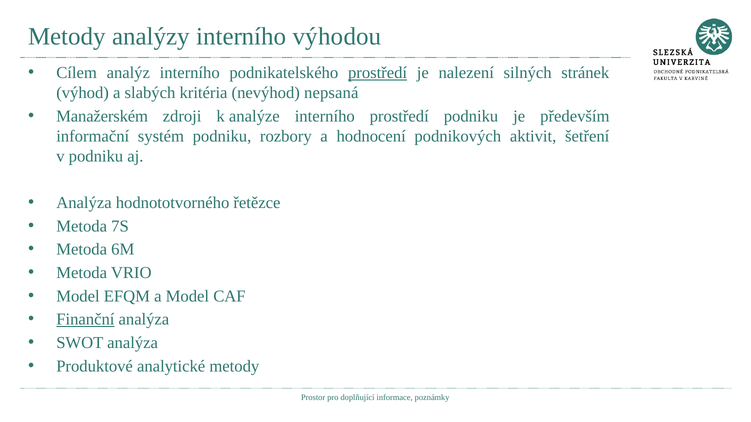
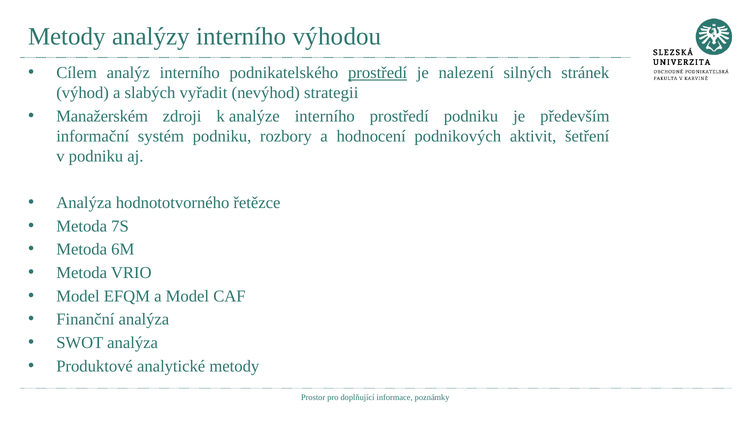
kritéria: kritéria -> vyřadit
nepsaná: nepsaná -> strategii
Finanční underline: present -> none
